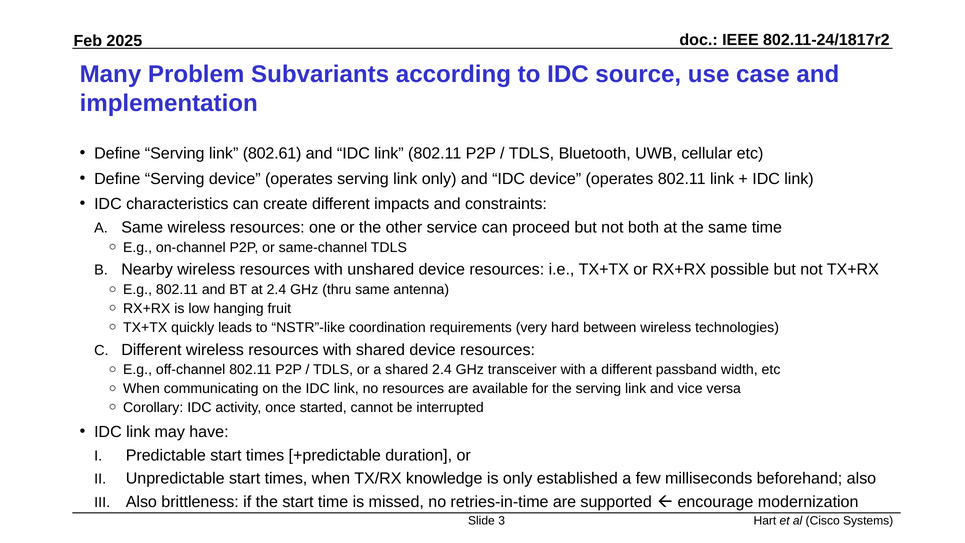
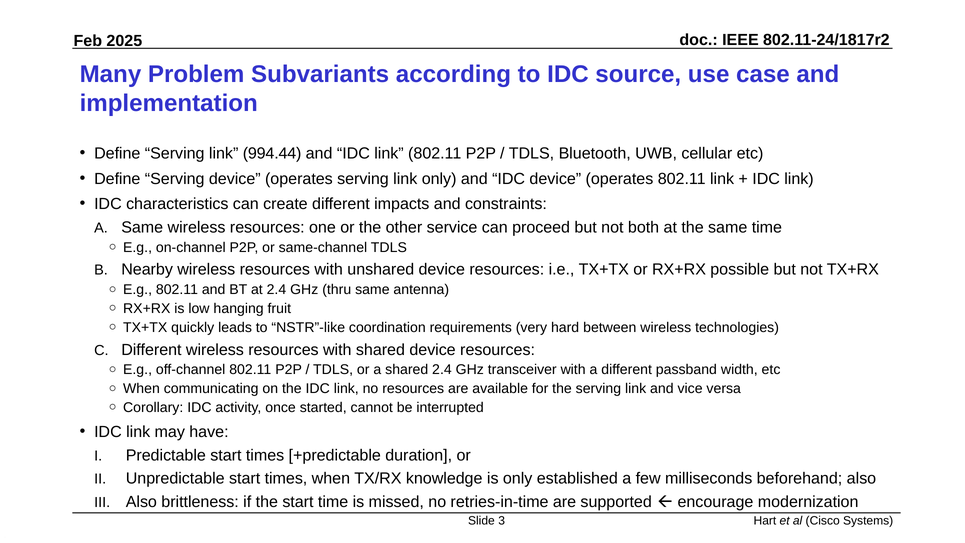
802.61: 802.61 -> 994.44
